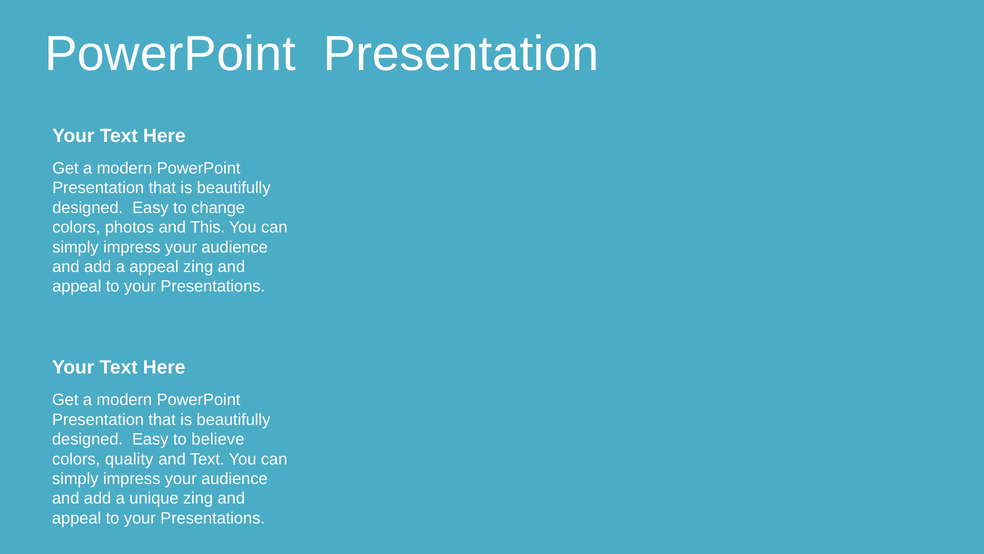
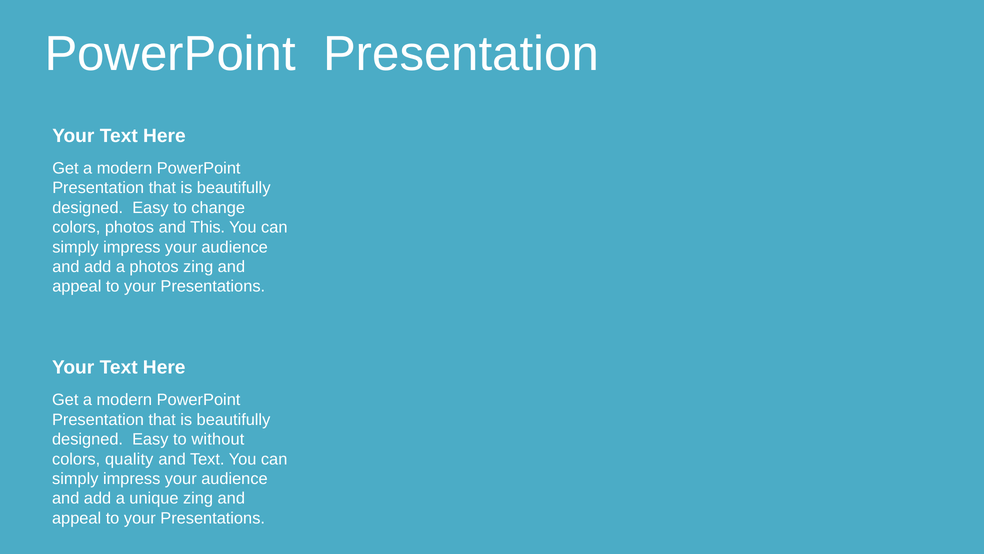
a appeal: appeal -> photos
believe: believe -> without
